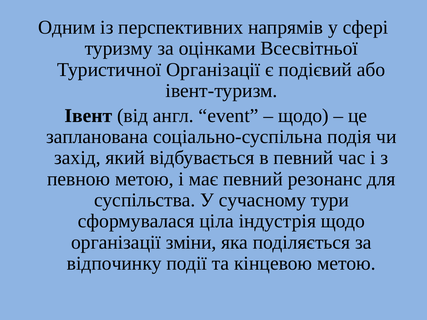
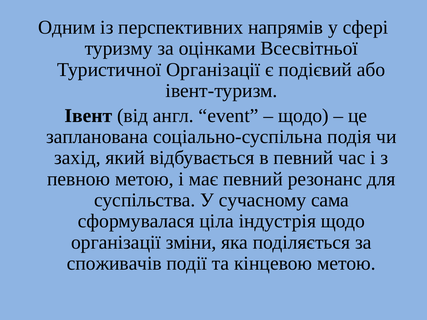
тури: тури -> сама
відпочинку: відпочинку -> споживачів
